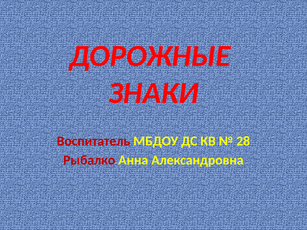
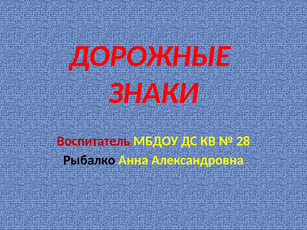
Рыбалко colour: red -> black
